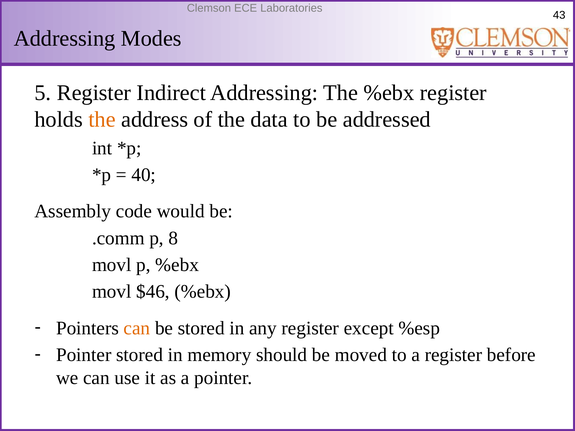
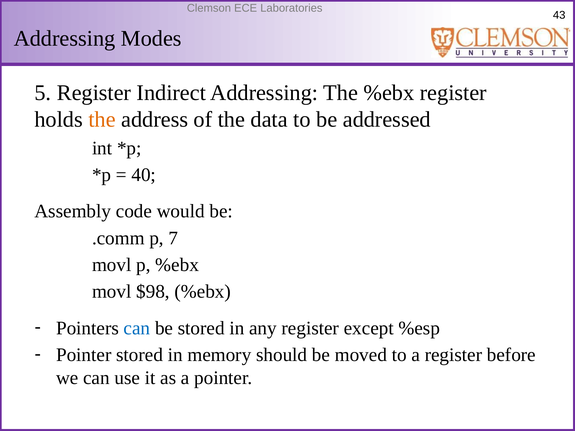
8: 8 -> 7
$46: $46 -> $98
can at (137, 328) colour: orange -> blue
